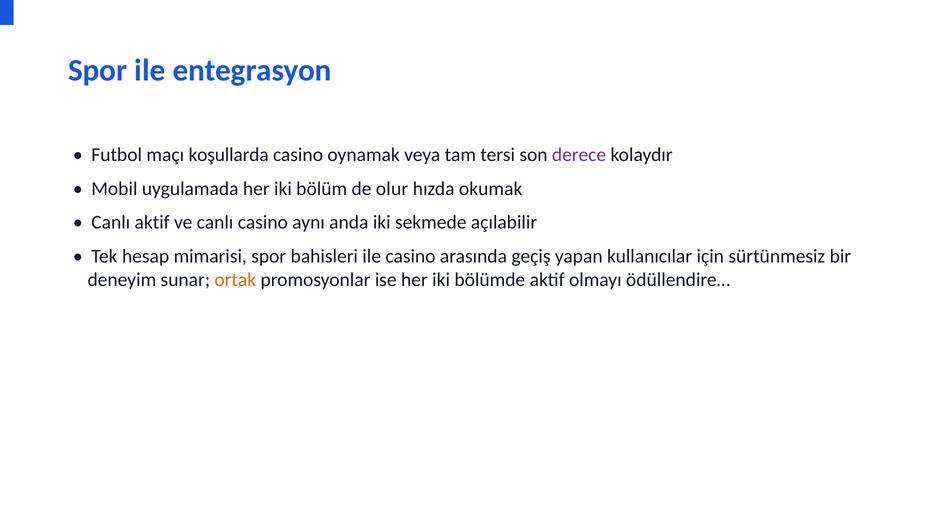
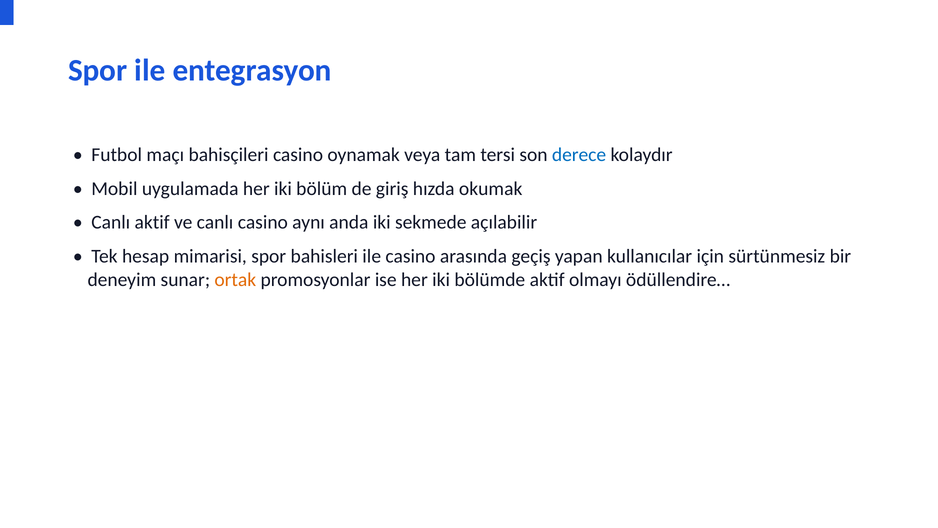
koşullarda: koşullarda -> bahisçileri
derece colour: purple -> blue
olur: olur -> giriş
